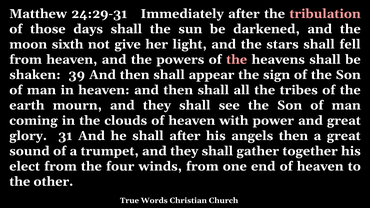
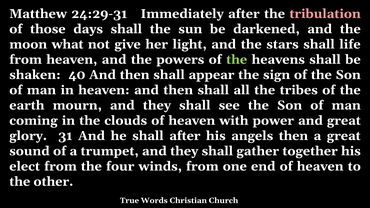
sixth: sixth -> what
fell: fell -> life
the at (237, 60) colour: pink -> light green
39: 39 -> 40
